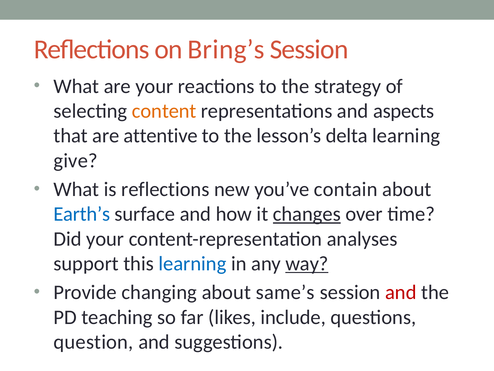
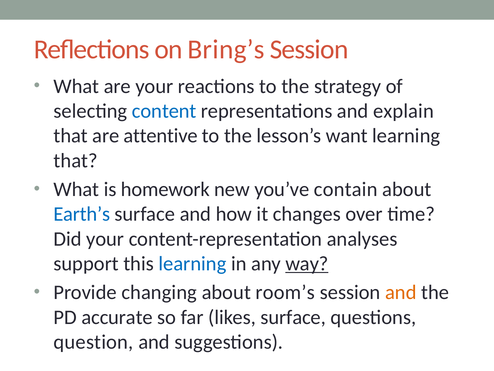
content colour: orange -> blue
aspects: aspects -> explain
delta: delta -> want
give at (76, 160): give -> that
is reflections: reflections -> homework
changes underline: present -> none
same’s: same’s -> room’s
and at (401, 292) colour: red -> orange
teaching: teaching -> accurate
likes include: include -> surface
